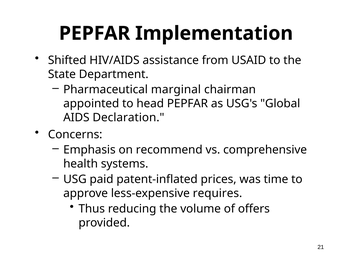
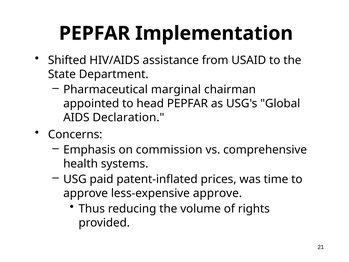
recommend: recommend -> commission
less-expensive requires: requires -> approve
offers: offers -> rights
